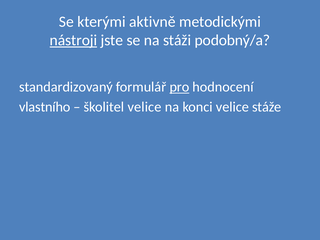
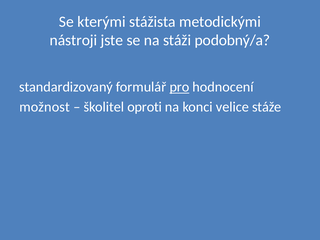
aktivně: aktivně -> stážista
nástroji underline: present -> none
vlastního: vlastního -> možnost
školitel velice: velice -> oproti
